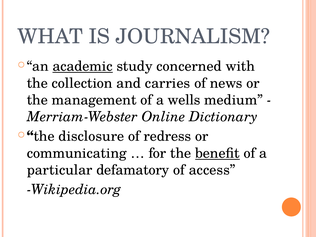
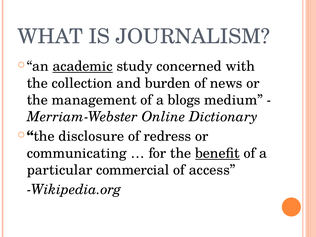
carries: carries -> burden
wells: wells -> blogs
defamatory: defamatory -> commercial
